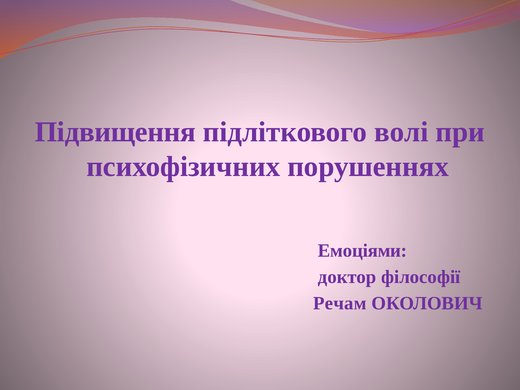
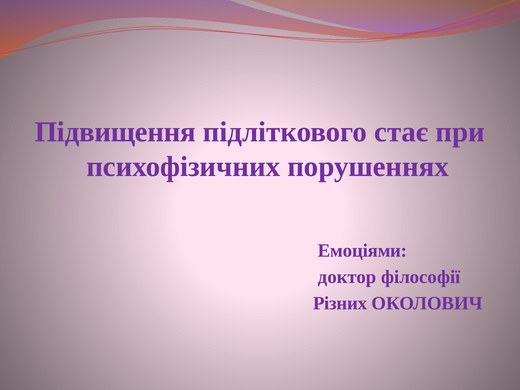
волі: волі -> стає
Речам: Речам -> Різних
